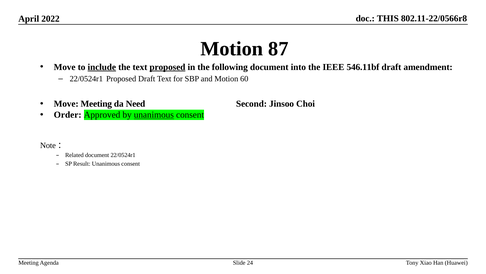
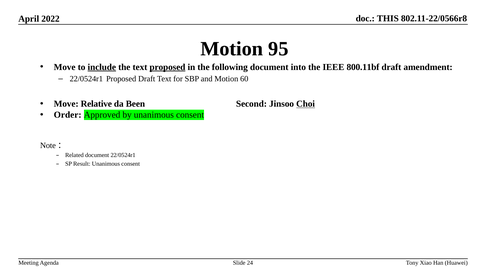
87: 87 -> 95
546.11bf: 546.11bf -> 800.11bf
Move Meeting: Meeting -> Relative
Need: Need -> Been
Choi underline: none -> present
unanimous at (154, 115) underline: present -> none
